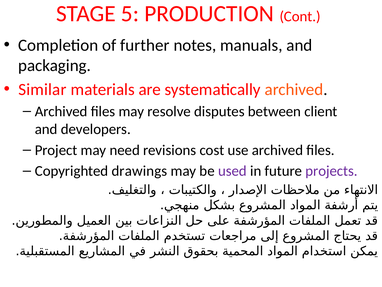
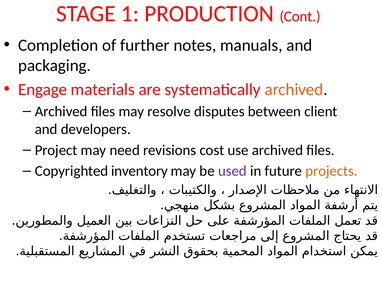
5: 5 -> 1
Similar: Similar -> Engage
drawings: drawings -> inventory
projects colour: purple -> orange
